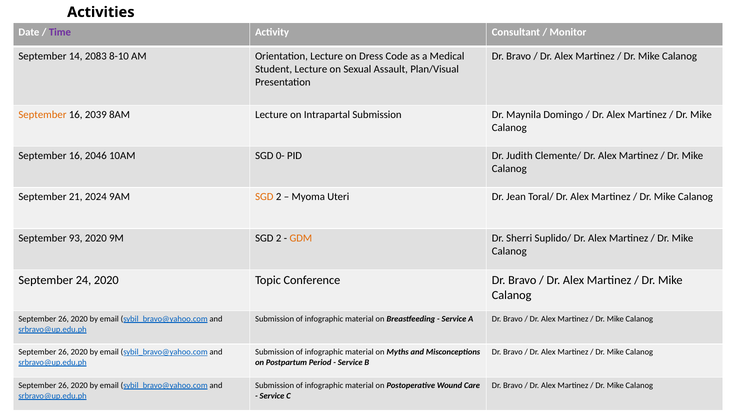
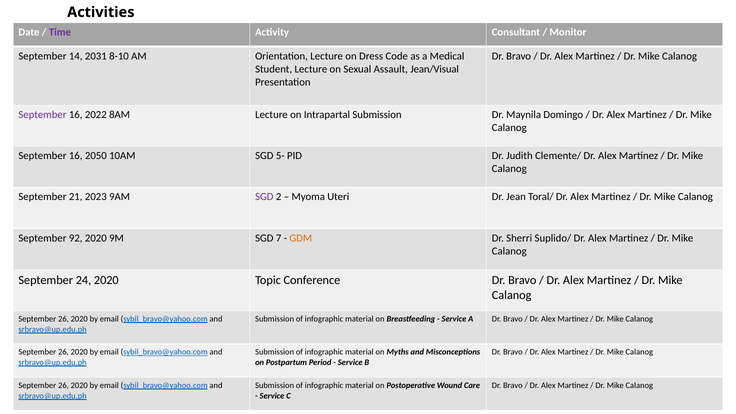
2083: 2083 -> 2031
Plan/Visual: Plan/Visual -> Jean/Visual
September at (42, 115) colour: orange -> purple
2039: 2039 -> 2022
2046: 2046 -> 2050
0-: 0- -> 5-
2024: 2024 -> 2023
SGD at (264, 197) colour: orange -> purple
93: 93 -> 92
9M SGD 2: 2 -> 7
